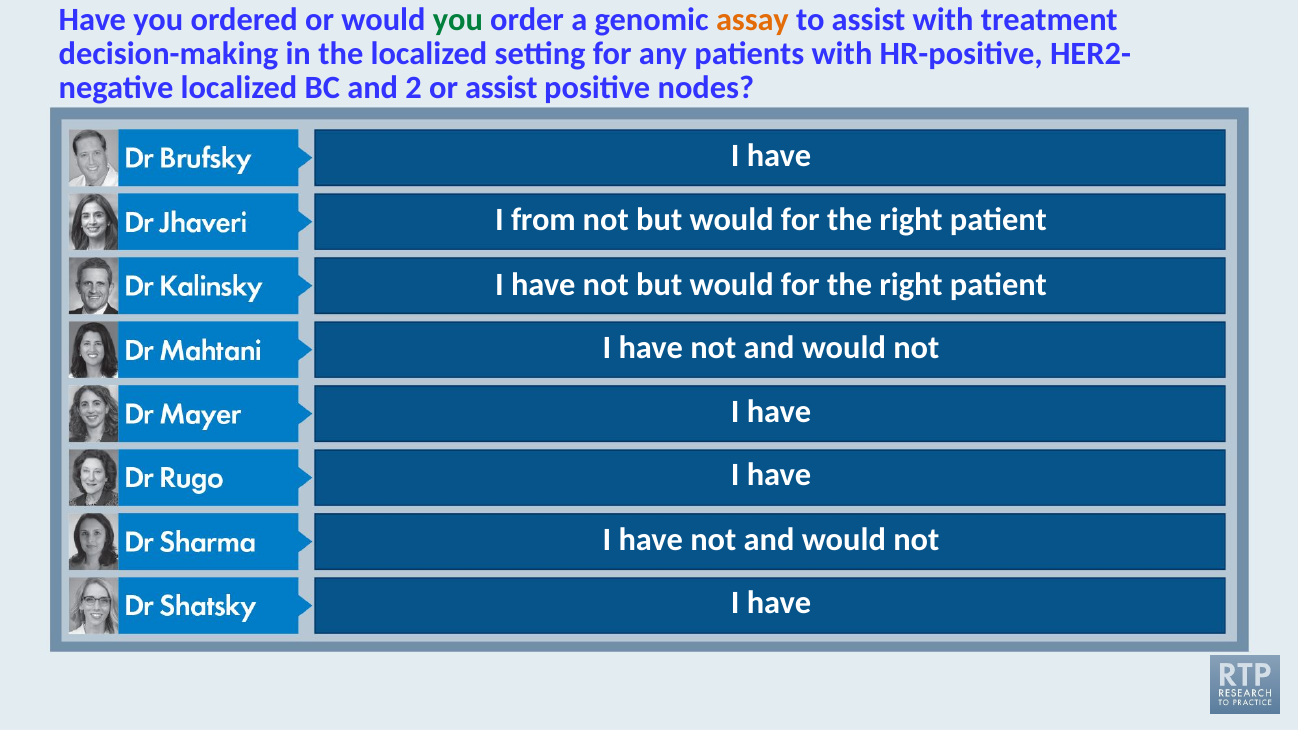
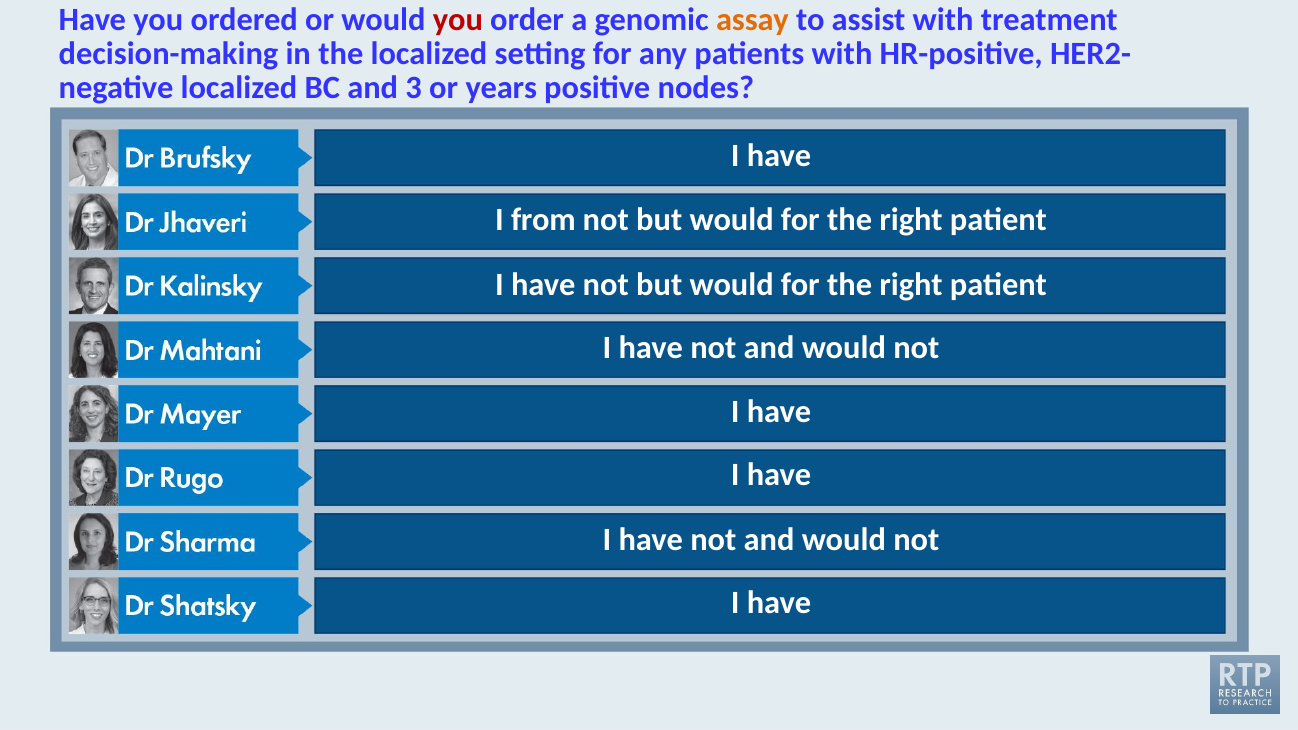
you at (458, 20) colour: green -> red
2: 2 -> 3
or assist: assist -> years
